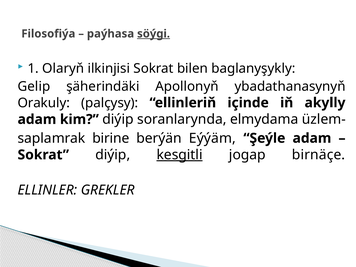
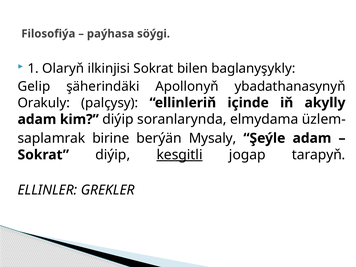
söýgi underline: present -> none
Eýýäm: Eýýäm -> Mysaly
birnäçe: birnäçe -> tarapyň
